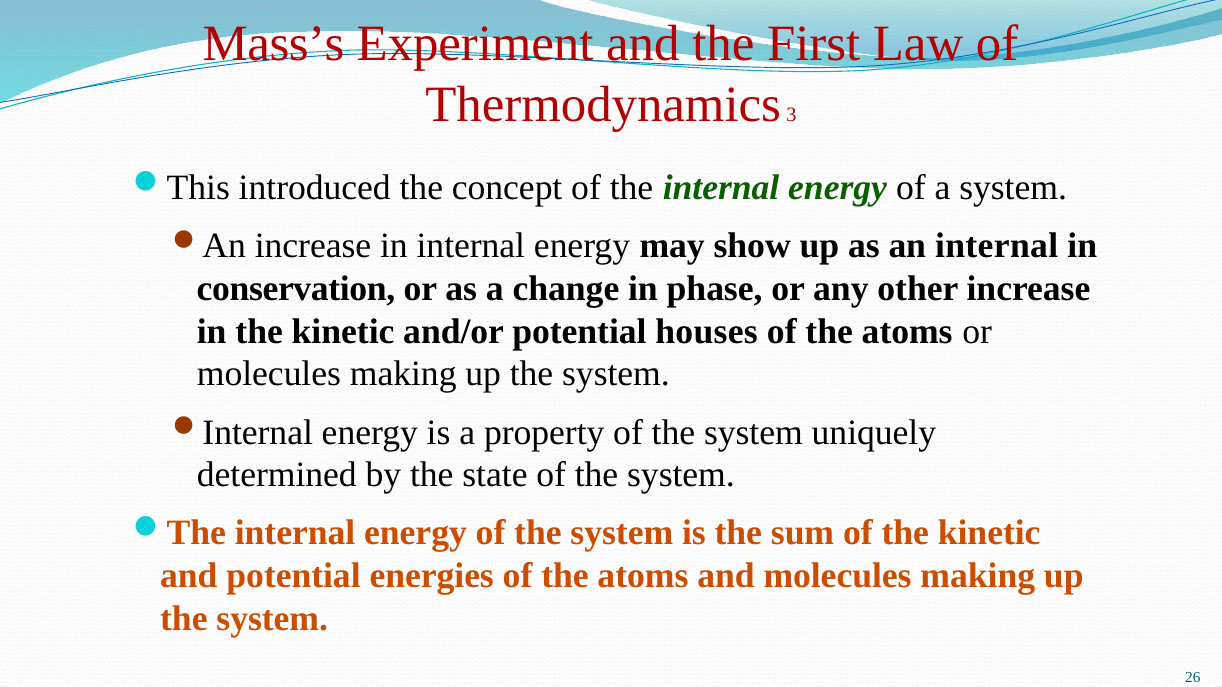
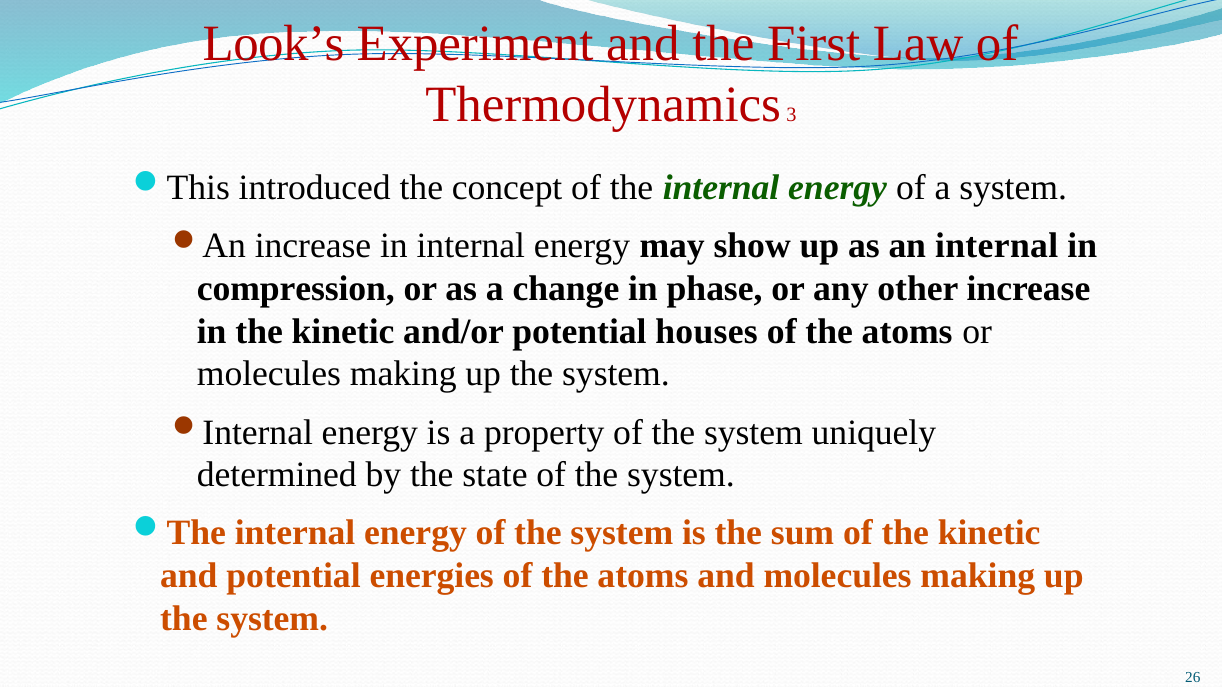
Mass’s: Mass’s -> Look’s
conservation: conservation -> compression
